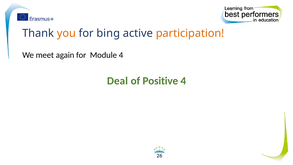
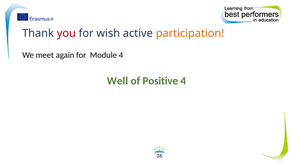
you colour: orange -> red
bing: bing -> wish
Deal: Deal -> Well
